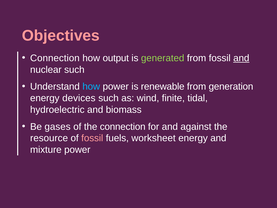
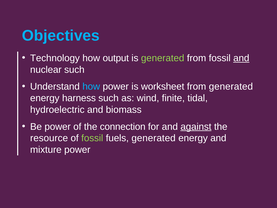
Objectives colour: pink -> light blue
Connection at (55, 58): Connection -> Technology
renewable: renewable -> worksheet
from generation: generation -> generated
devices: devices -> harness
Be gases: gases -> power
against underline: none -> present
fossil at (92, 138) colour: pink -> light green
fuels worksheet: worksheet -> generated
